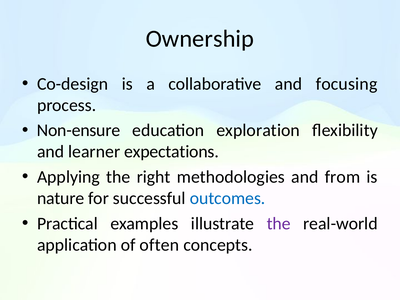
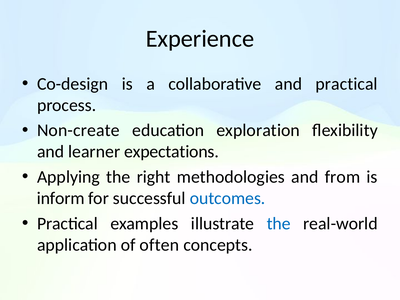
Ownership: Ownership -> Experience
and focusing: focusing -> practical
Non-ensure: Non-ensure -> Non-create
nature: nature -> inform
the at (279, 224) colour: purple -> blue
